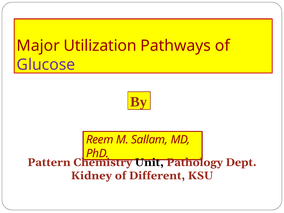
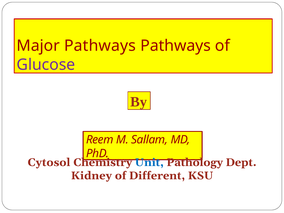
Major Utilization: Utilization -> Pathways
Pattern: Pattern -> Cytosol
Unit colour: black -> blue
